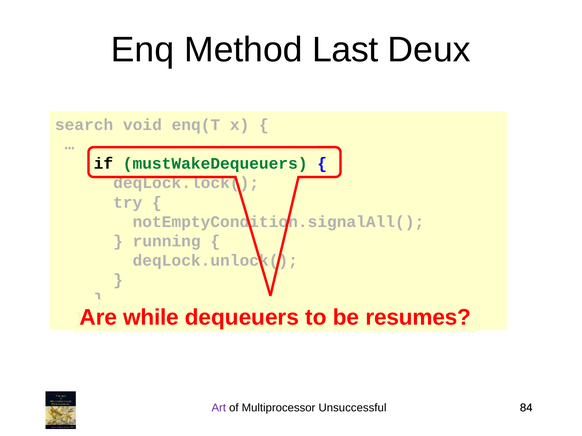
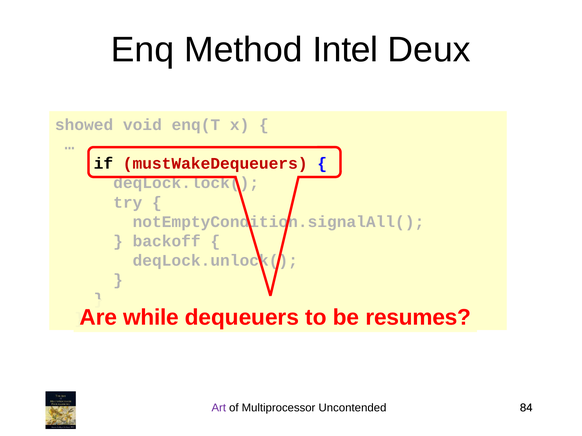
Last: Last -> Intel
search: search -> showed
mustWakeDequeuers colour: green -> red
running: running -> backoff
Unsuccessful: Unsuccessful -> Uncontended
